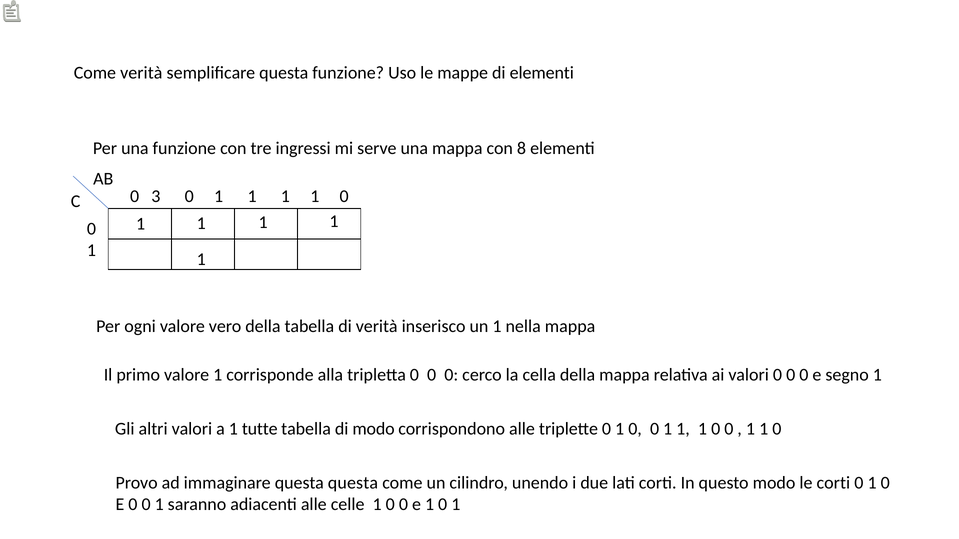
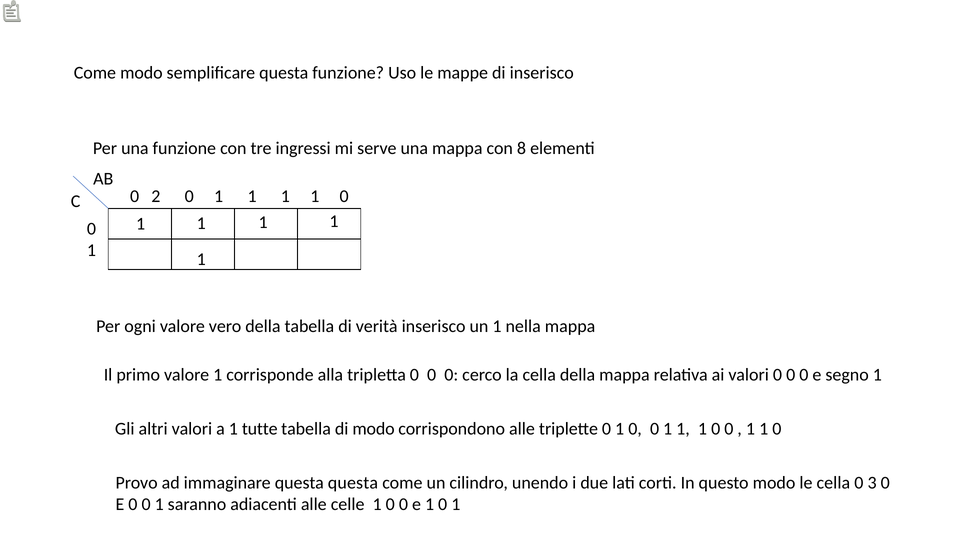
Come verità: verità -> modo
di elementi: elementi -> inserisco
3: 3 -> 2
le corti: corti -> cella
1 at (872, 483): 1 -> 3
